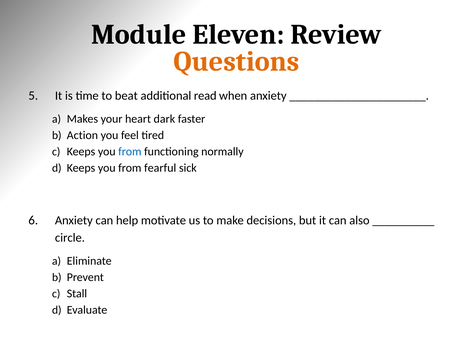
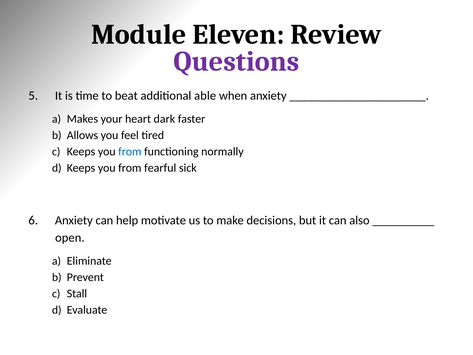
Questions colour: orange -> purple
read: read -> able
Action: Action -> Allows
circle: circle -> open
